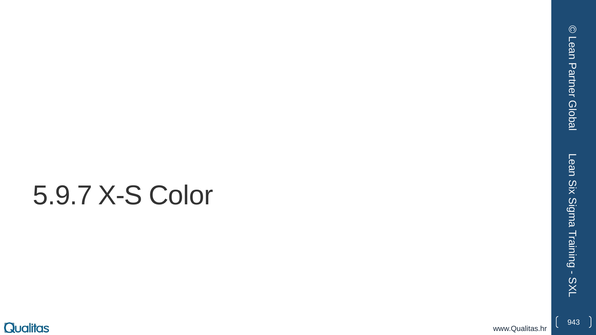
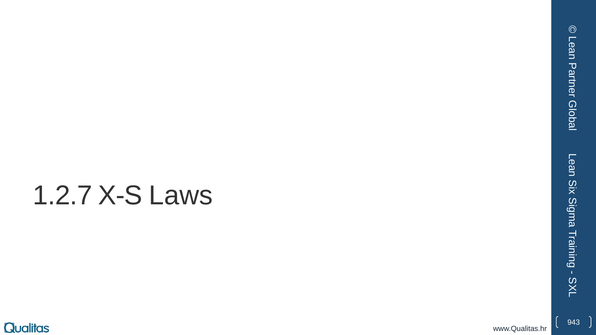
5.9.7: 5.9.7 -> 1.2.7
Color: Color -> Laws
